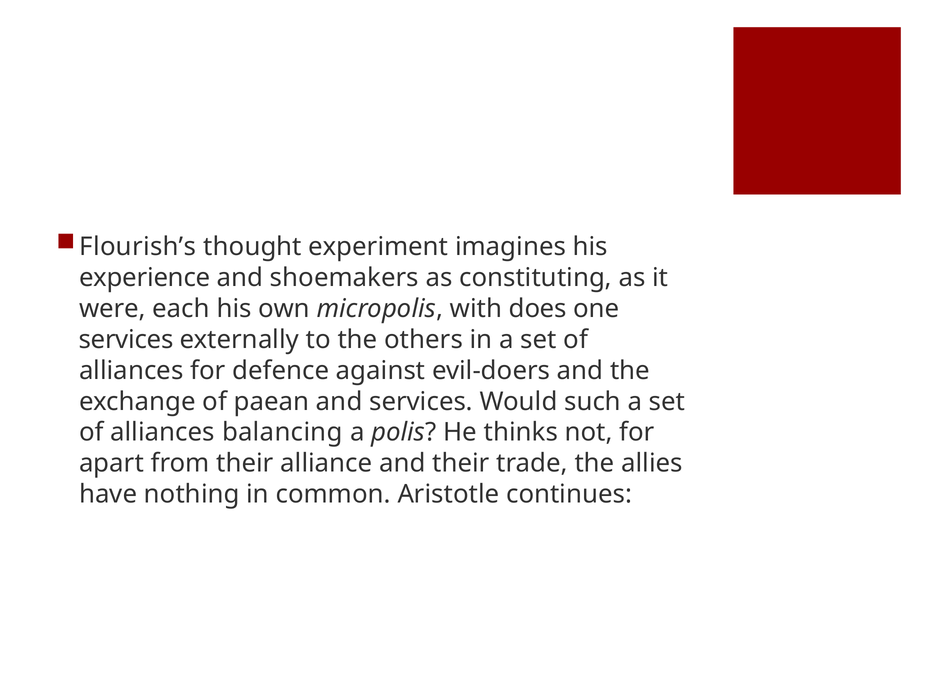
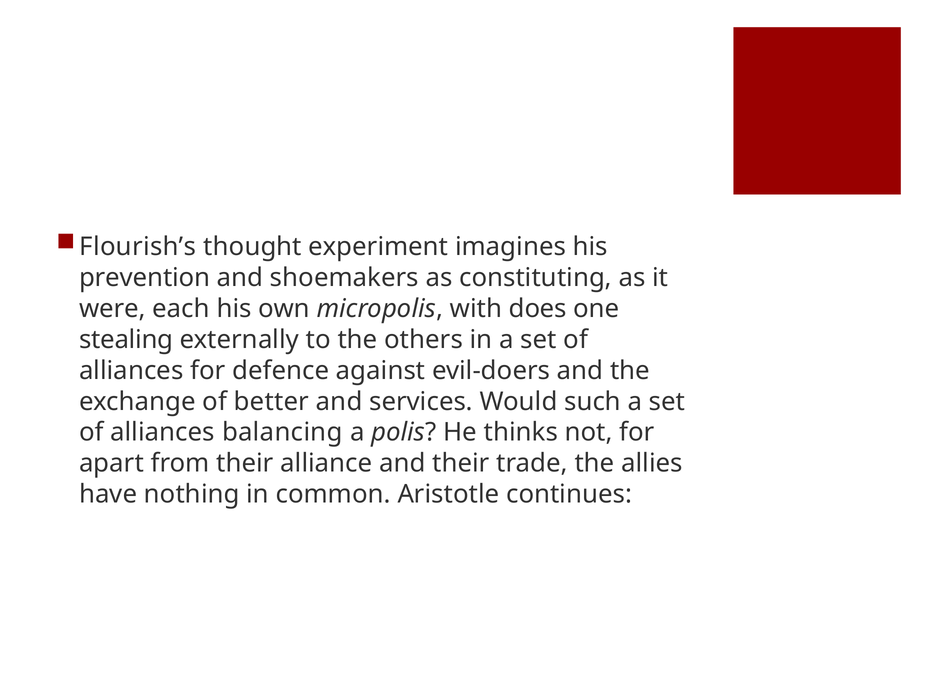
experience: experience -> prevention
services at (126, 340): services -> stealing
paean: paean -> better
